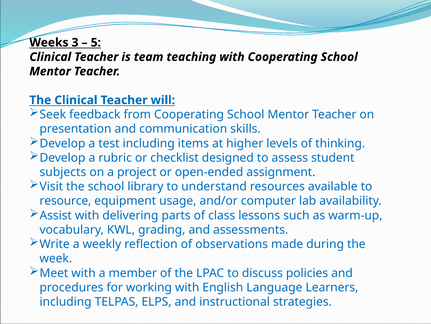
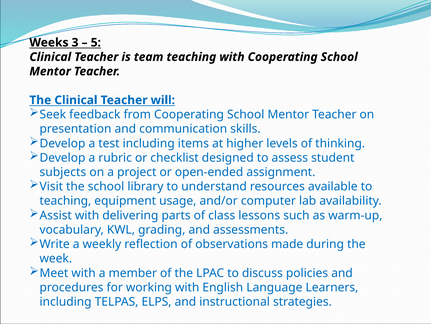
resource at (65, 201): resource -> teaching
